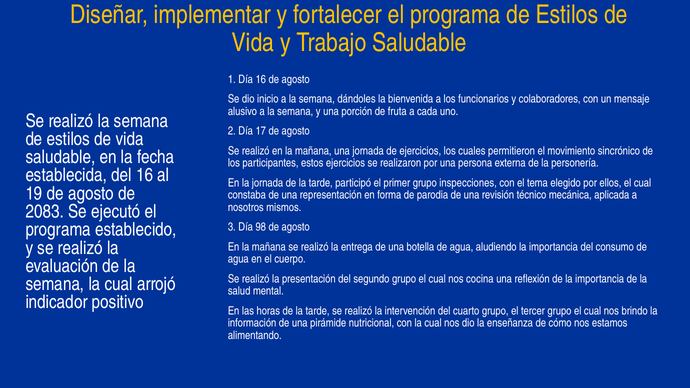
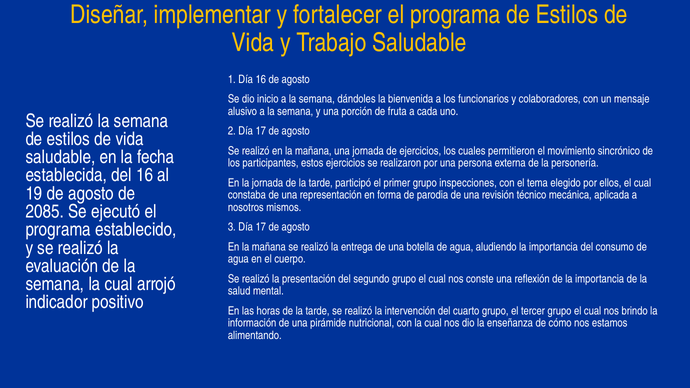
2083: 2083 -> 2085
3 Día 98: 98 -> 17
cocina: cocina -> conste
